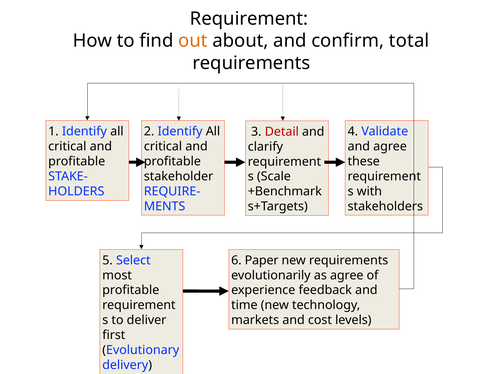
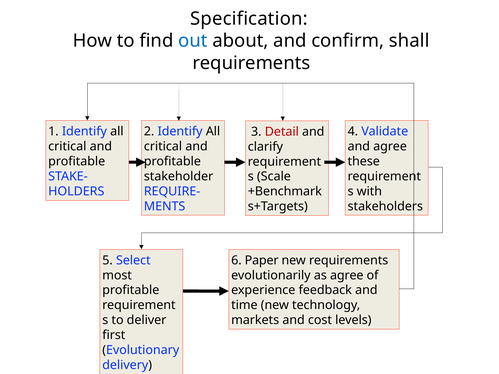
Requirement at (249, 19): Requirement -> Specification
out colour: orange -> blue
total: total -> shall
